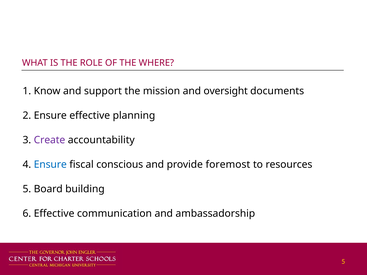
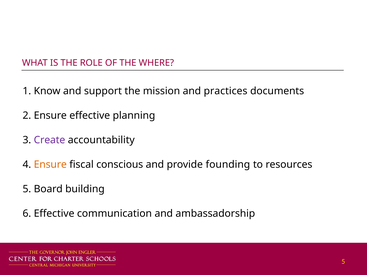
oversight: oversight -> practices
Ensure at (50, 165) colour: blue -> orange
foremost: foremost -> founding
